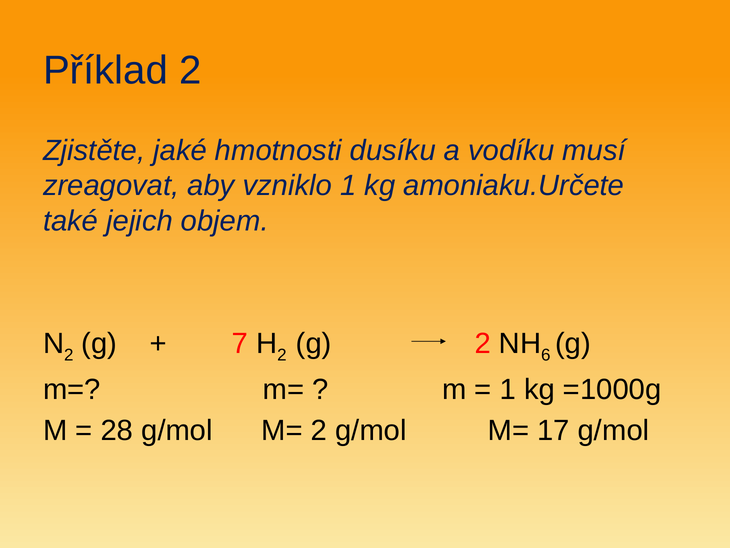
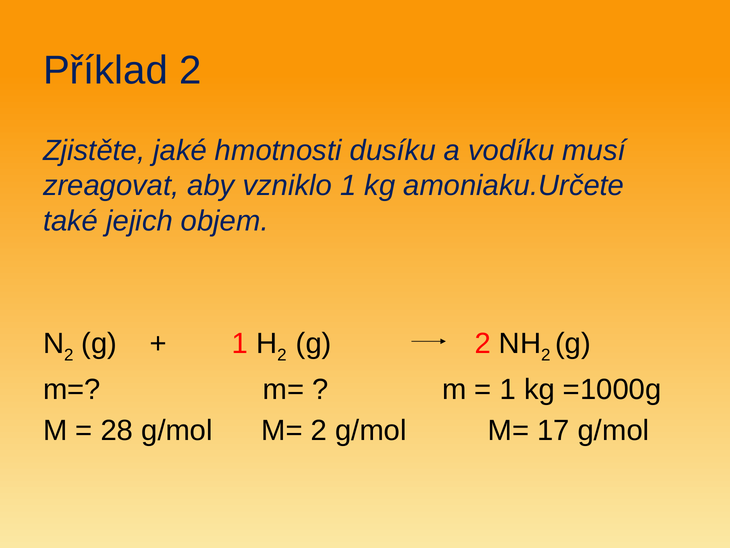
7 at (240, 343): 7 -> 1
6 at (546, 355): 6 -> 2
